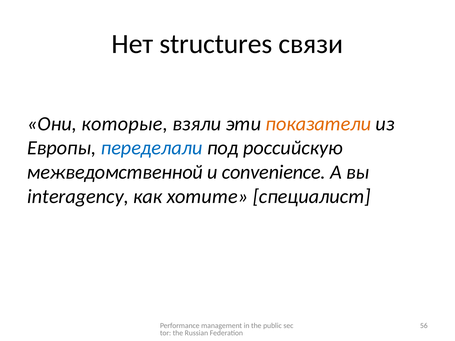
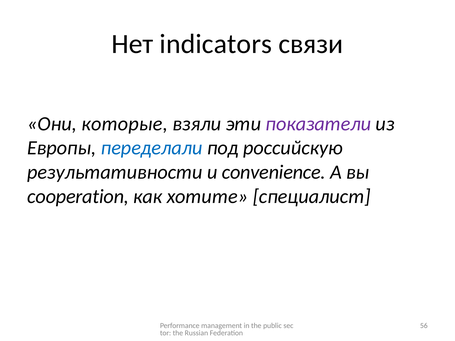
structures: structures -> indicators
показатели colour: orange -> purple
межведомственной: межведомственной -> результативности
interagency: interagency -> cooperation
